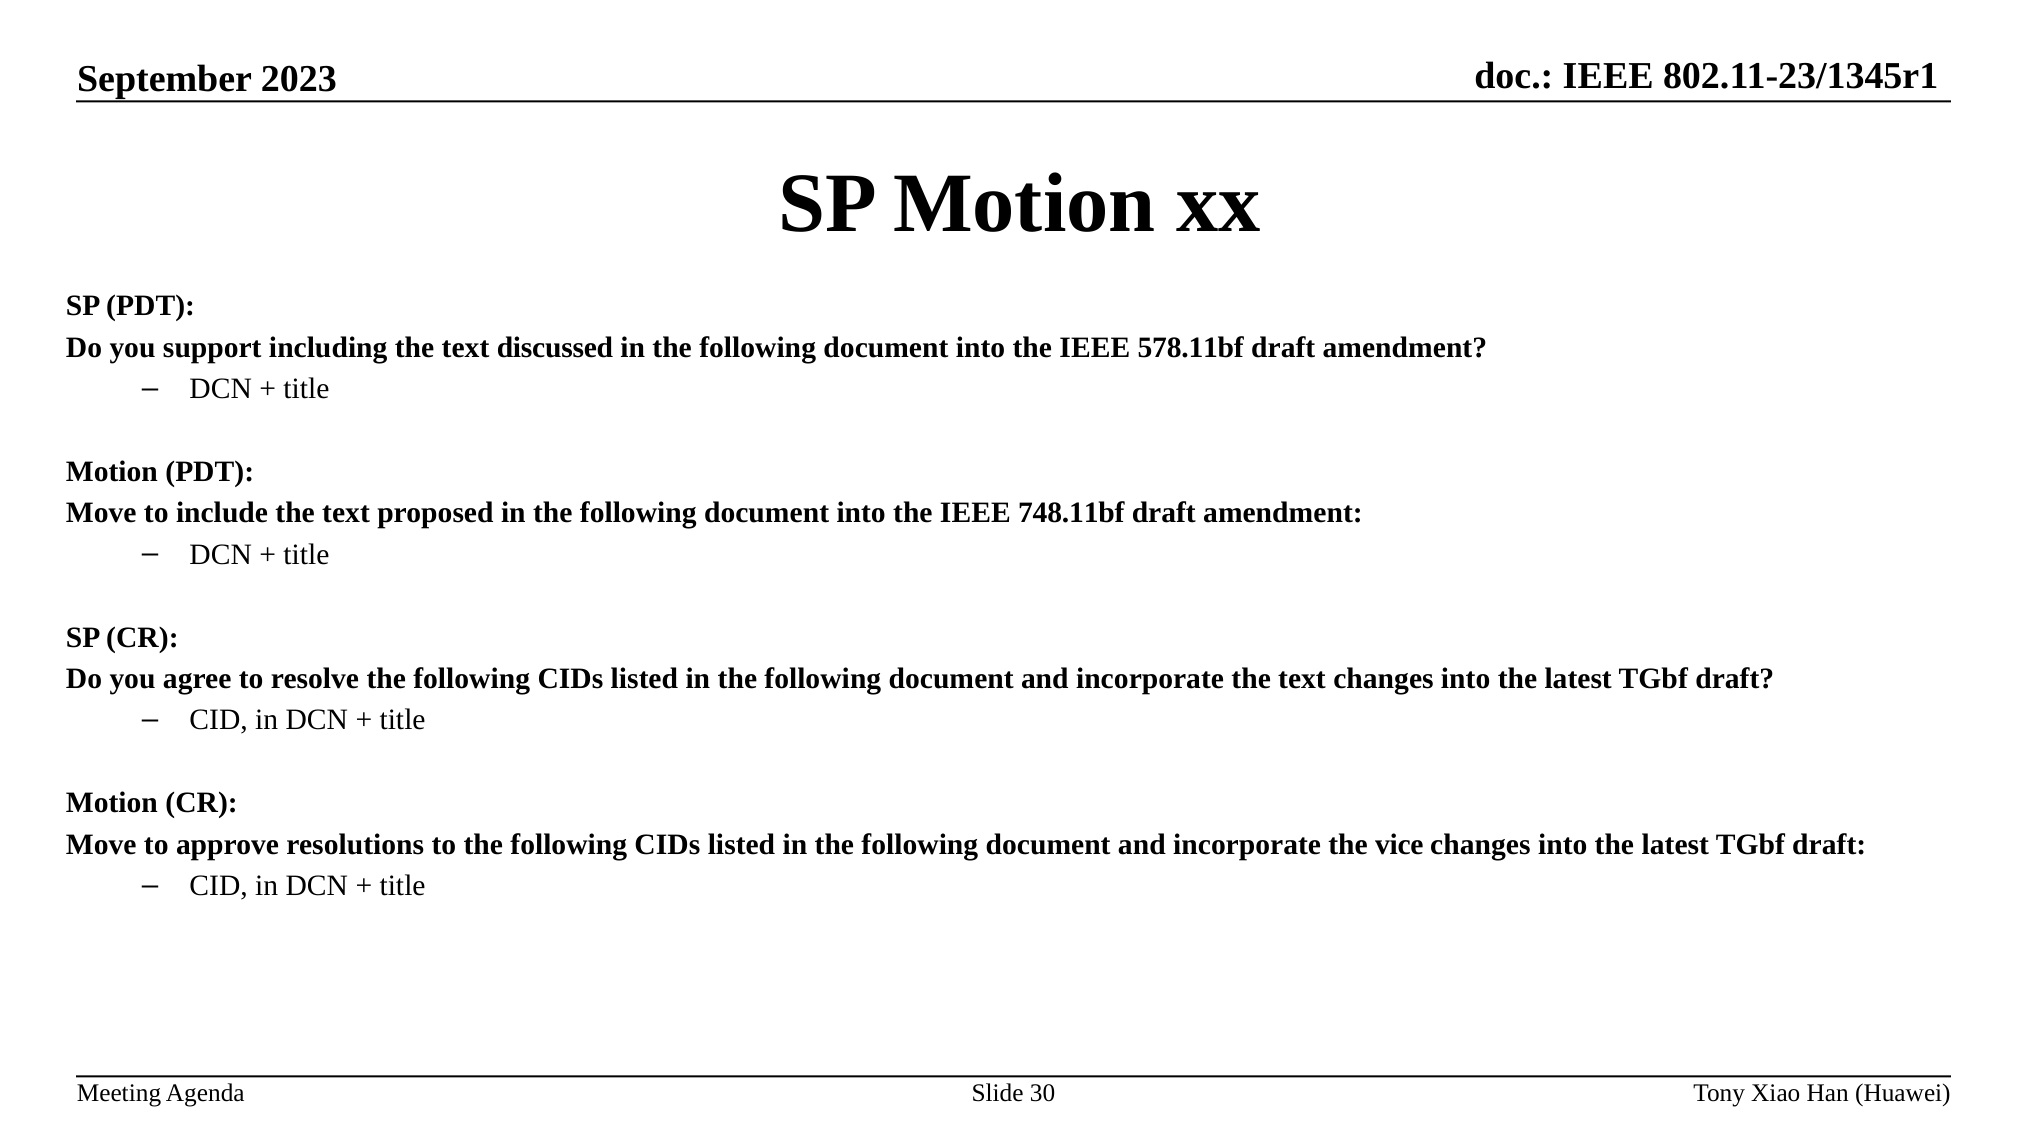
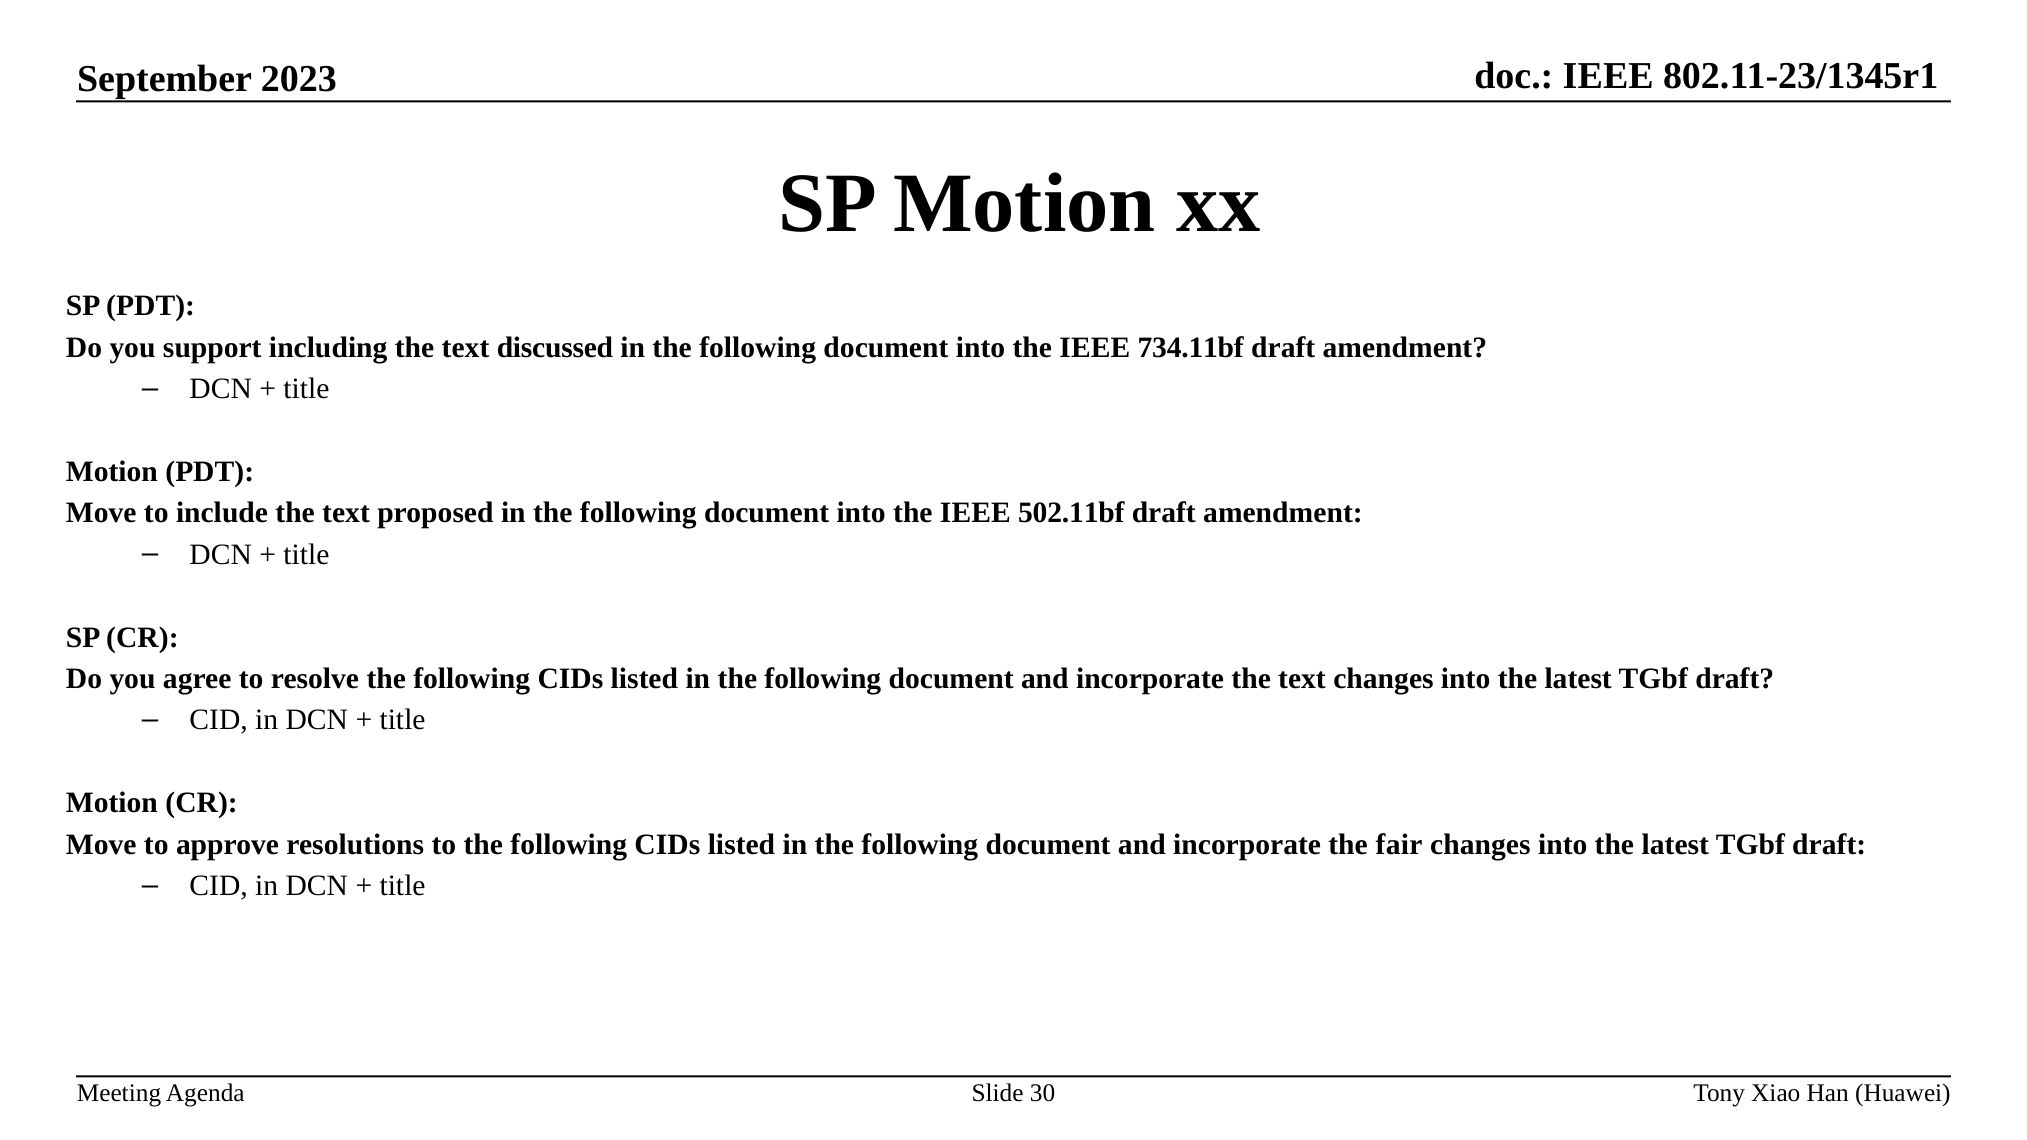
578.11bf: 578.11bf -> 734.11bf
748.11bf: 748.11bf -> 502.11bf
vice: vice -> fair
